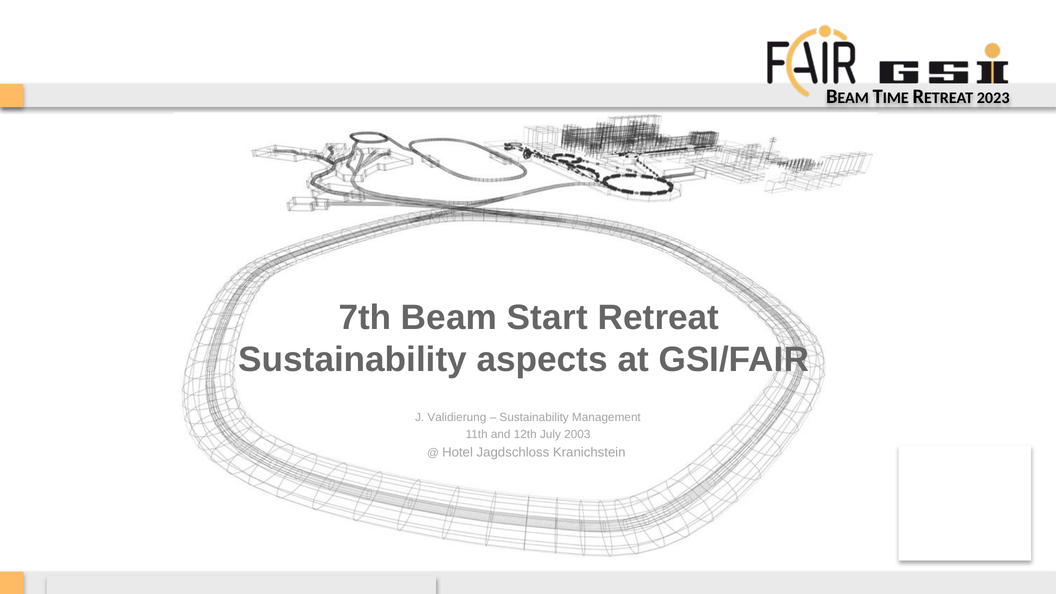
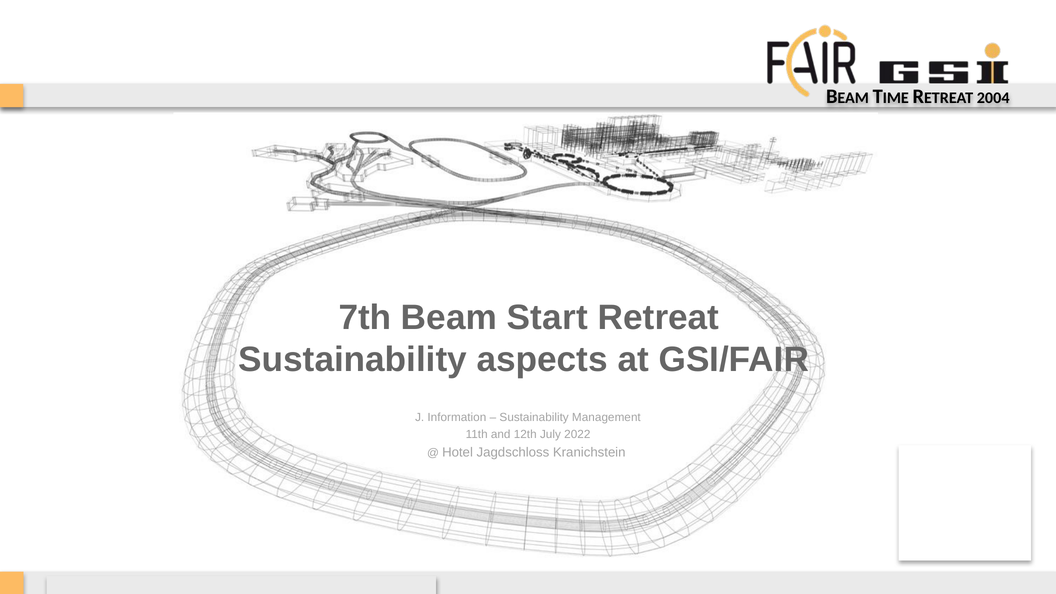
2023: 2023 -> 2004
Validierung: Validierung -> Information
2003: 2003 -> 2022
